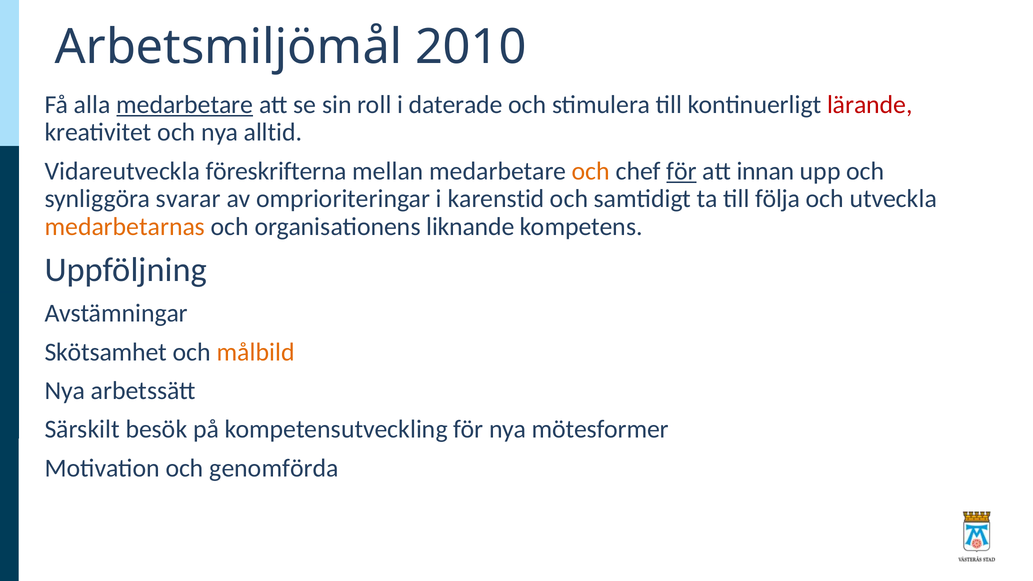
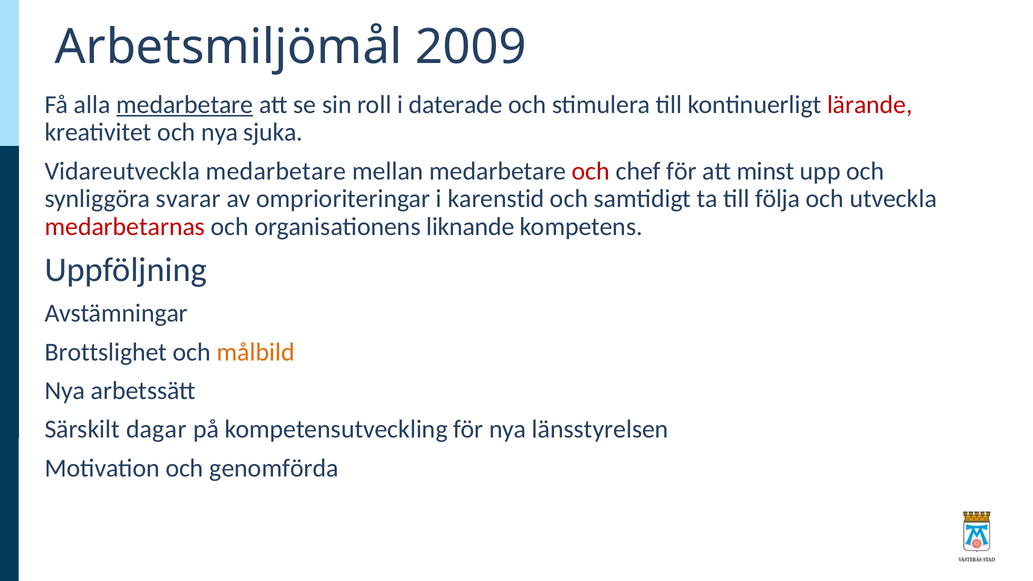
2010: 2010 -> 2009
alltid: alltid -> sjuka
Vidareutveckla föreskrifterna: föreskrifterna -> medarbetare
och at (591, 171) colour: orange -> red
för at (682, 171) underline: present -> none
innan: innan -> minst
medarbetarnas colour: orange -> red
Skötsamhet: Skötsamhet -> Brottslighet
besök: besök -> dagar
mötesformer: mötesformer -> länsstyrelsen
